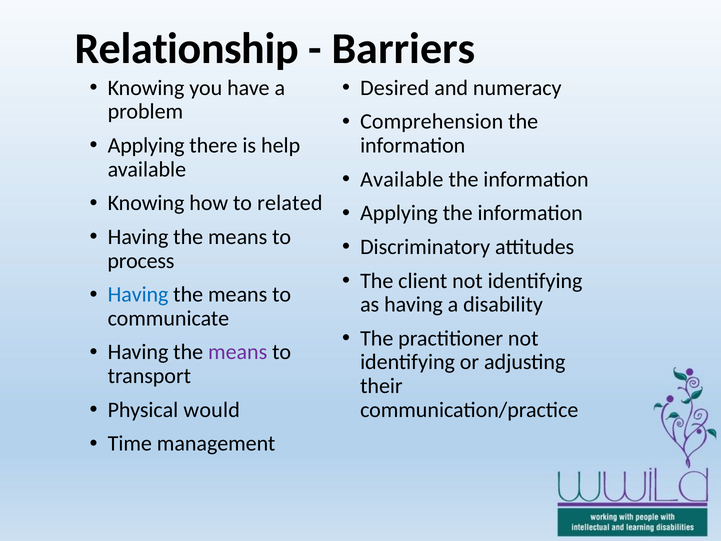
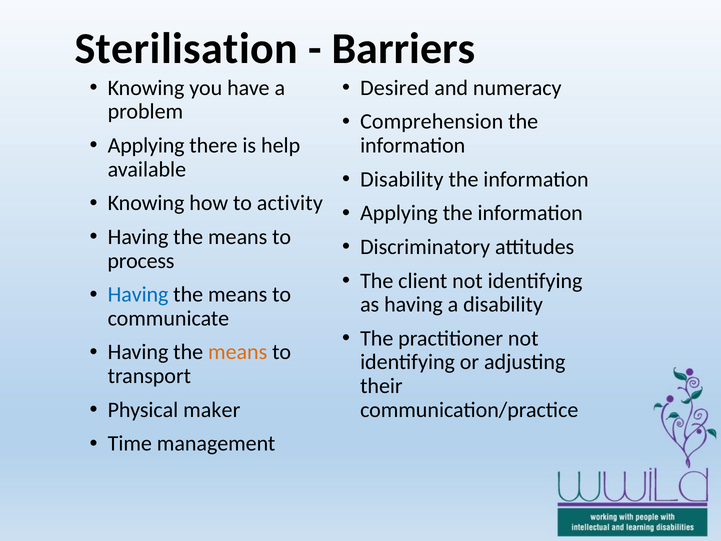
Relationship: Relationship -> Sterilisation
Available at (402, 179): Available -> Disability
related: related -> activity
means at (238, 352) colour: purple -> orange
would: would -> maker
